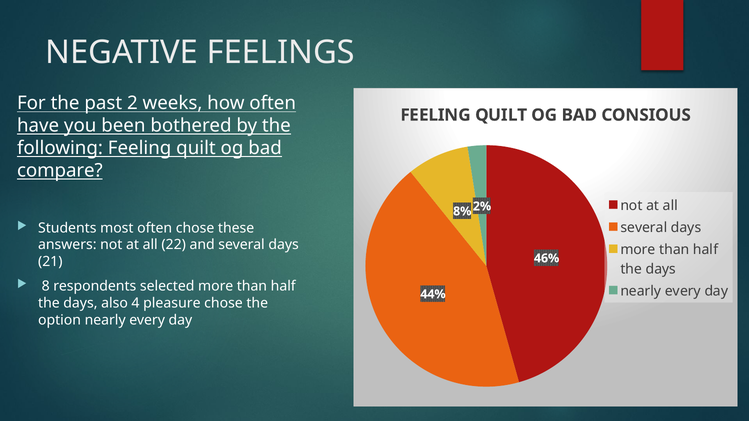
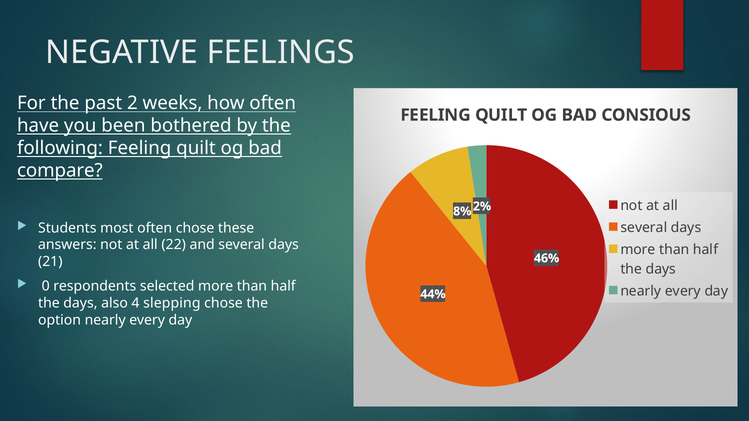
8: 8 -> 0
pleasure: pleasure -> slepping
